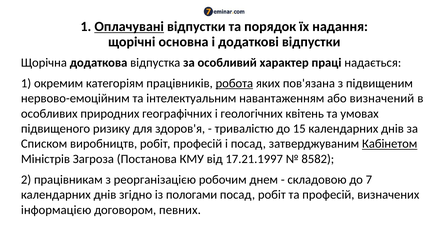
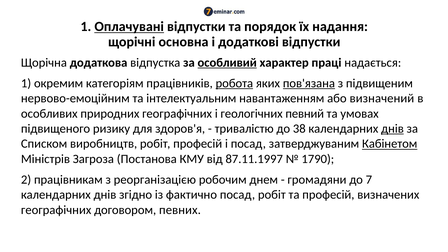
особливий underline: none -> present
пов'язана underline: none -> present
квітень: квітень -> певний
15: 15 -> 38
днів at (392, 129) underline: none -> present
17.21.1997: 17.21.1997 -> 87.11.1997
8582: 8582 -> 1790
складовою: складовою -> громадяни
пологами: пологами -> фактично
інформацією at (56, 210): інформацією -> географічних
